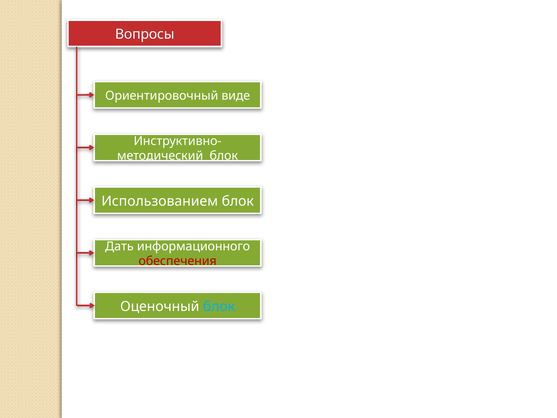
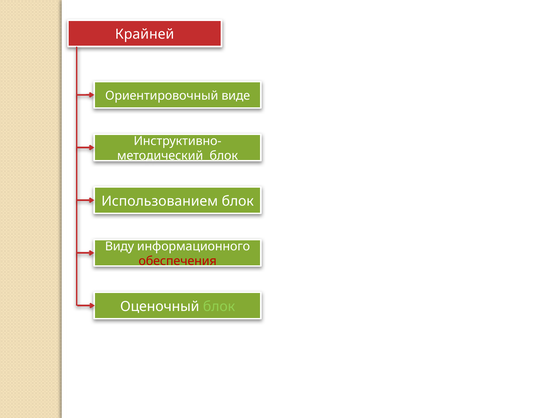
Вопросы: Вопросы -> Крайней
Дать: Дать -> Виду
блок at (219, 306) colour: light blue -> light green
